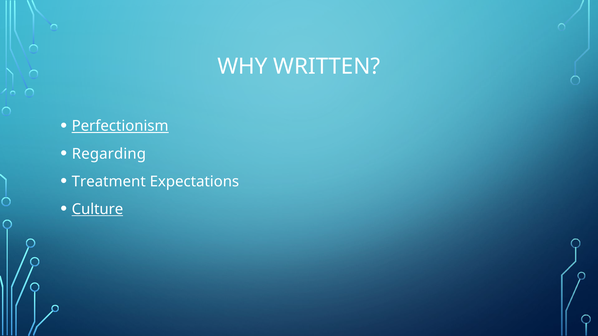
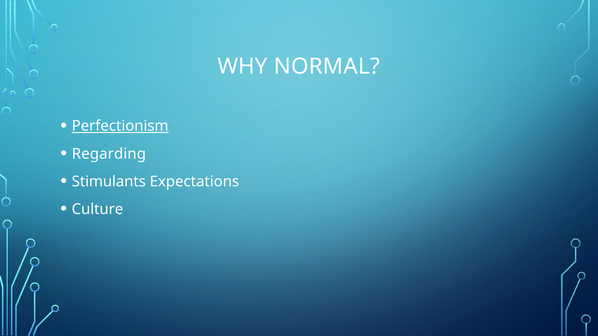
WRITTEN: WRITTEN -> NORMAL
Treatment: Treatment -> Stimulants
Culture underline: present -> none
